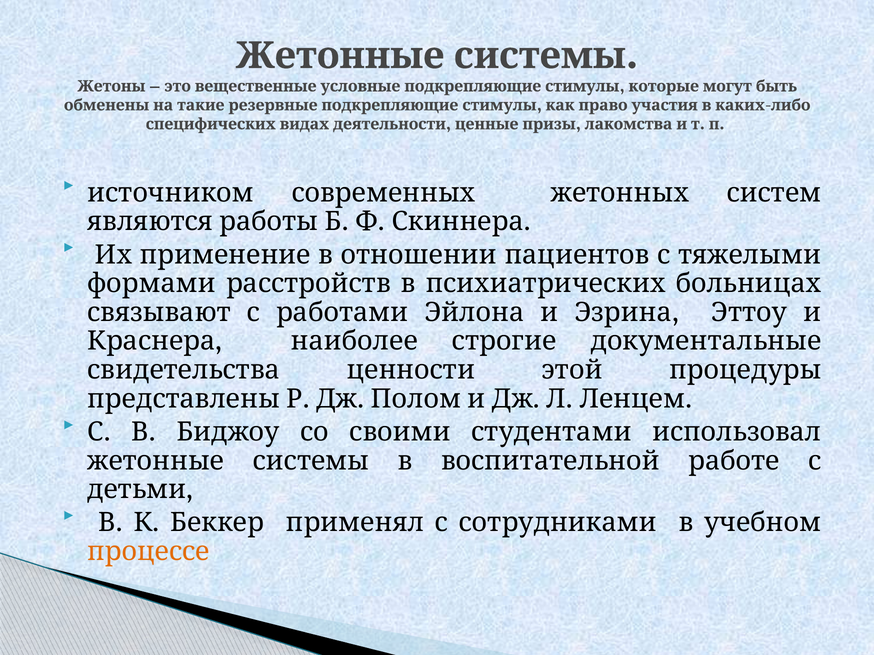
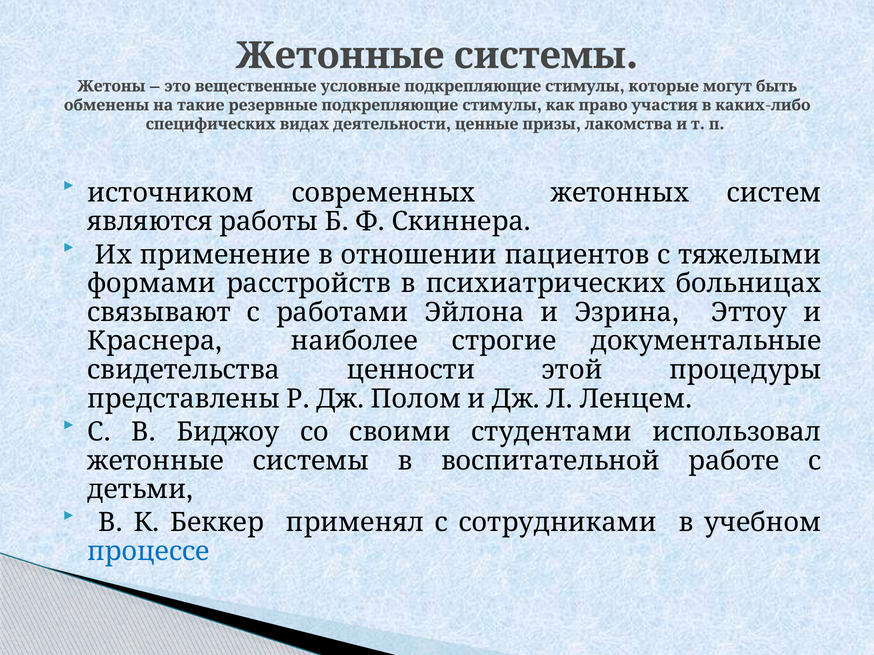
процессе colour: orange -> blue
